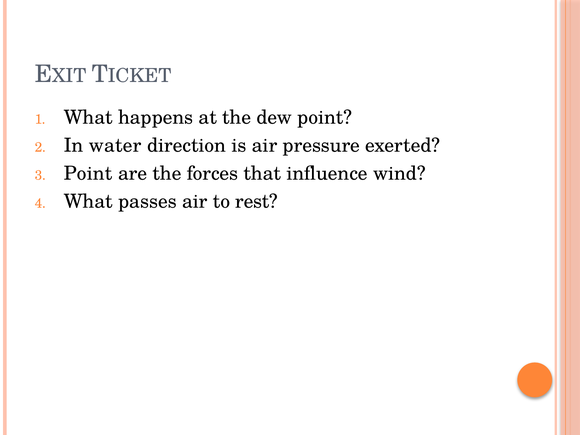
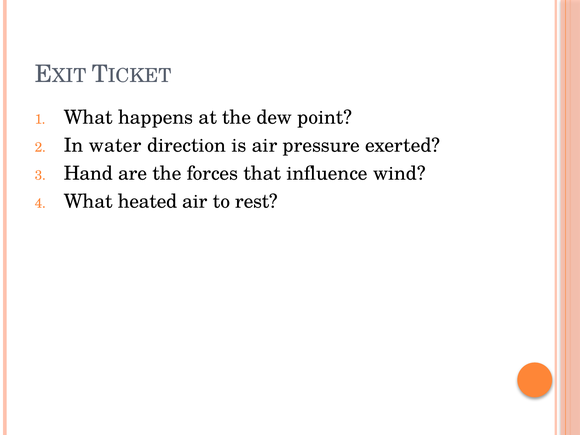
Point at (88, 173): Point -> Hand
passes: passes -> heated
